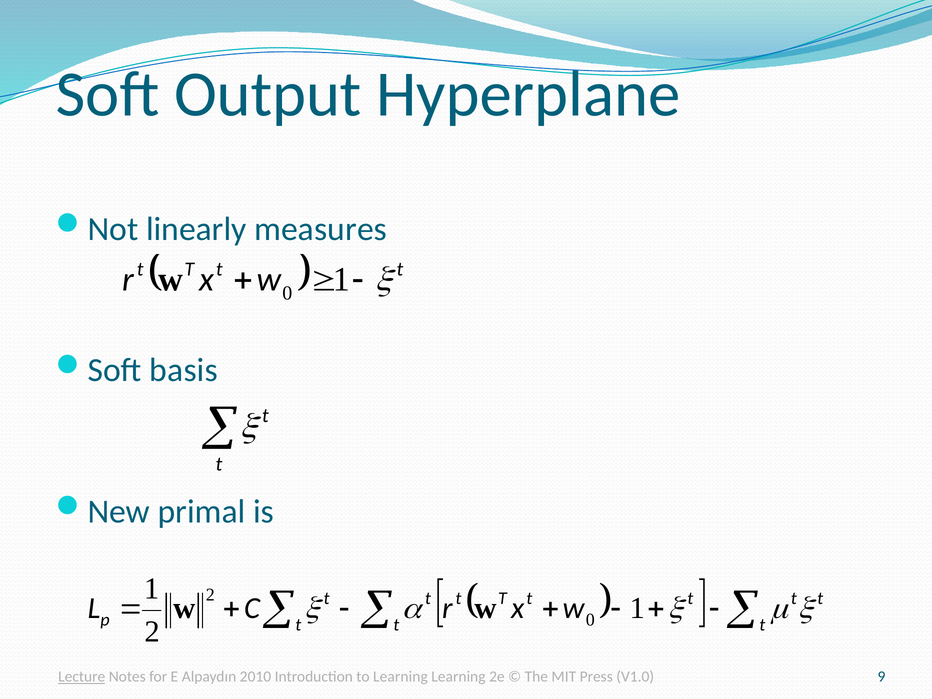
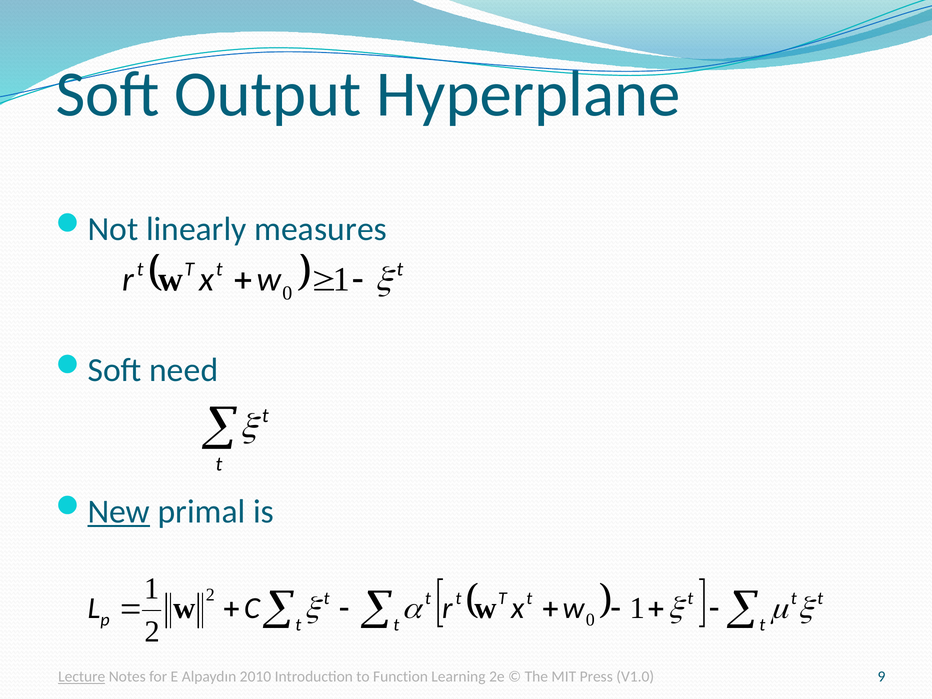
basis: basis -> need
New underline: none -> present
to Learning: Learning -> Function
